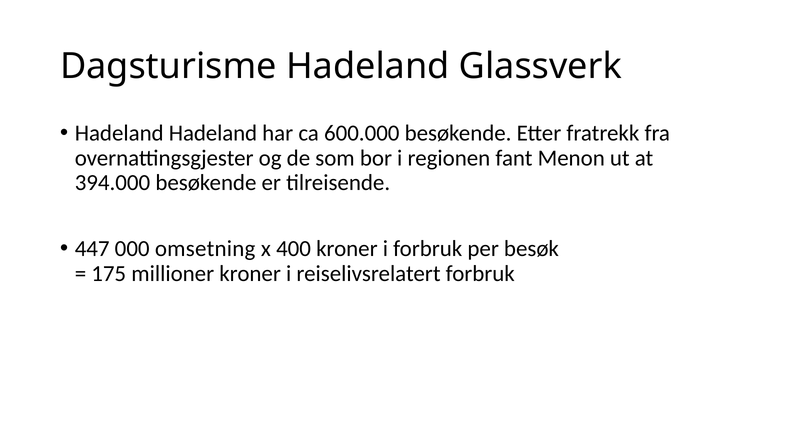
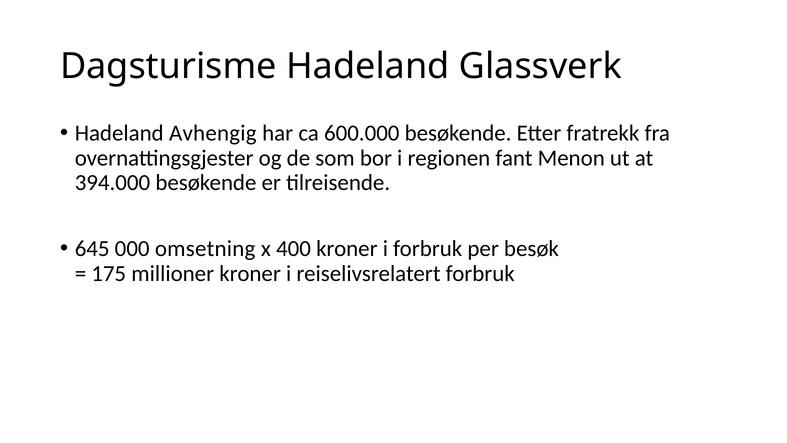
Hadeland Hadeland: Hadeland -> Avhengig
447: 447 -> 645
